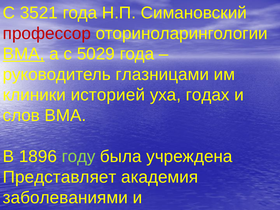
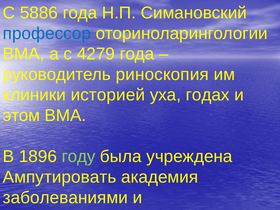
3521: 3521 -> 5886
профессор colour: red -> blue
ВМА at (24, 54) underline: present -> none
5029: 5029 -> 4279
глазницами: глазницами -> риноскопия
слов: слов -> этом
Представляет: Представляет -> Ампутировать
